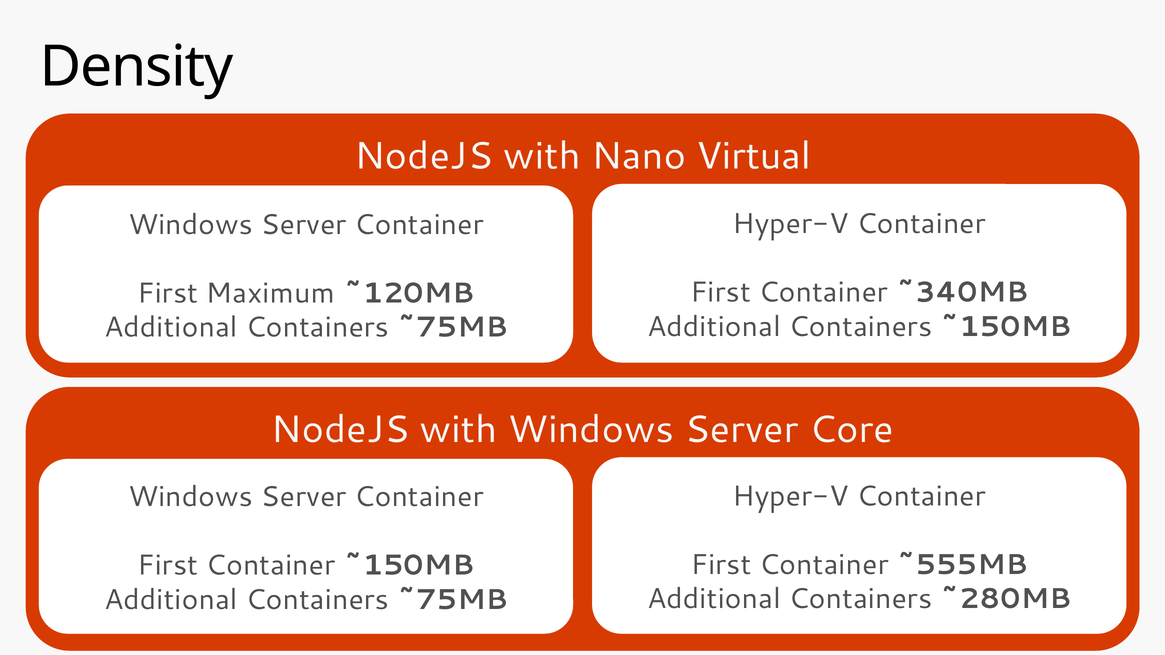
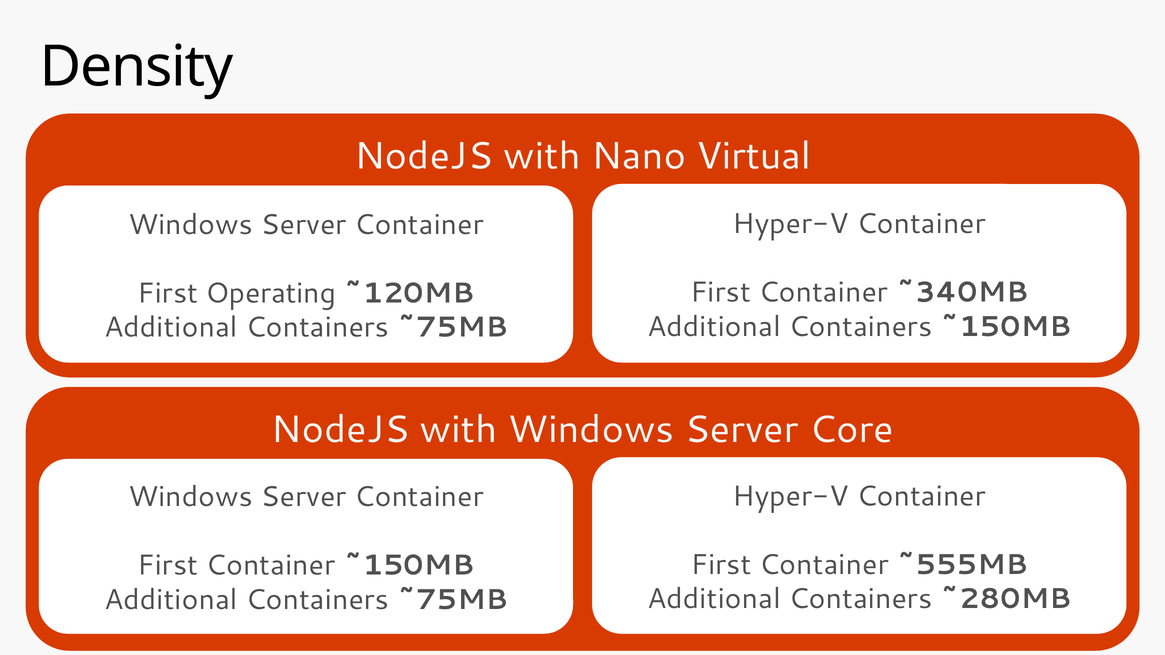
Maximum: Maximum -> Operating
